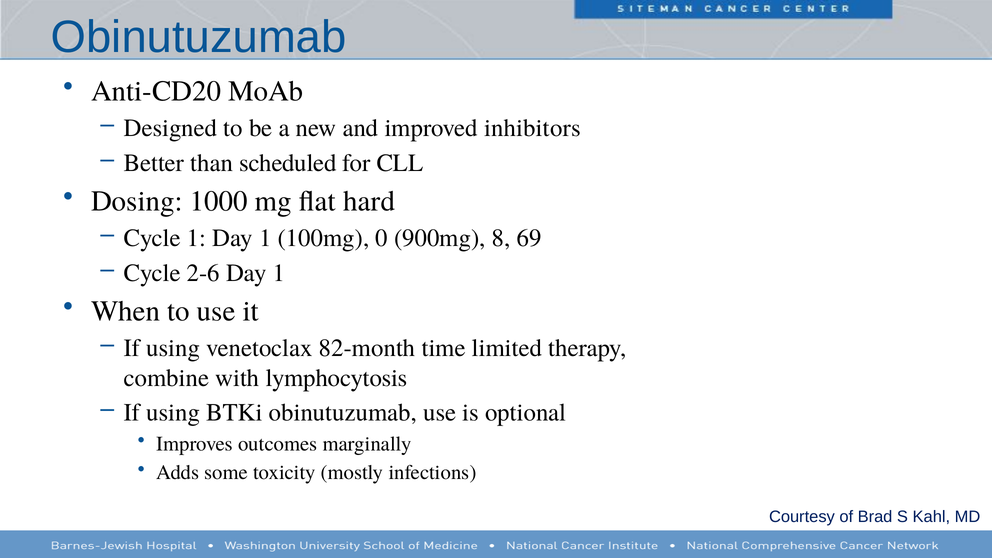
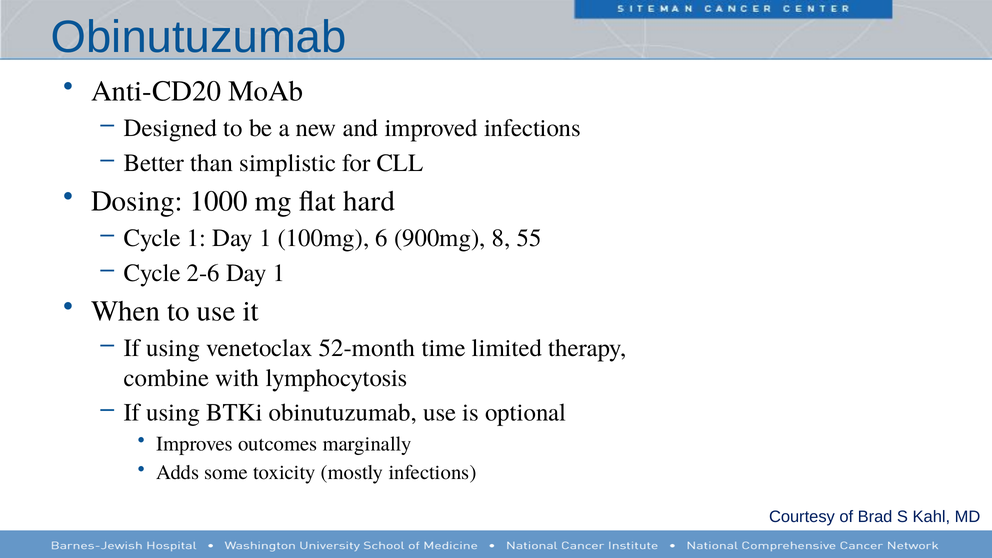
improved inhibitors: inhibitors -> infections
scheduled: scheduled -> simplistic
0: 0 -> 6
69: 69 -> 55
82-month: 82-month -> 52-month
